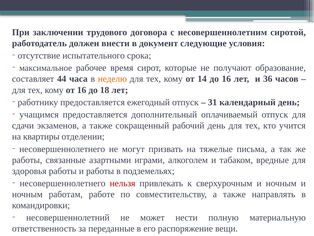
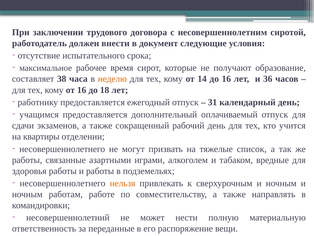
44: 44 -> 38
письма: письма -> список
нельзя colour: red -> orange
